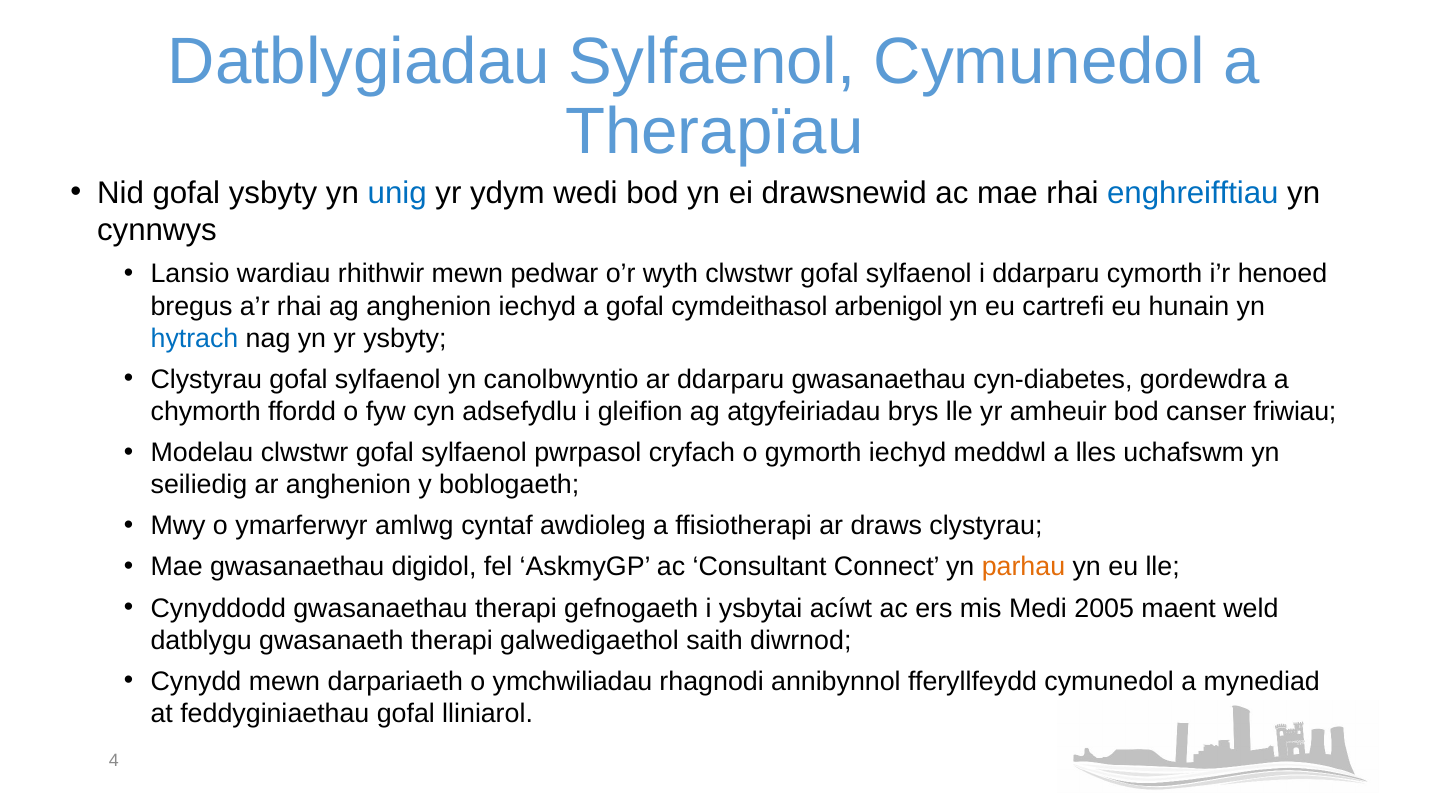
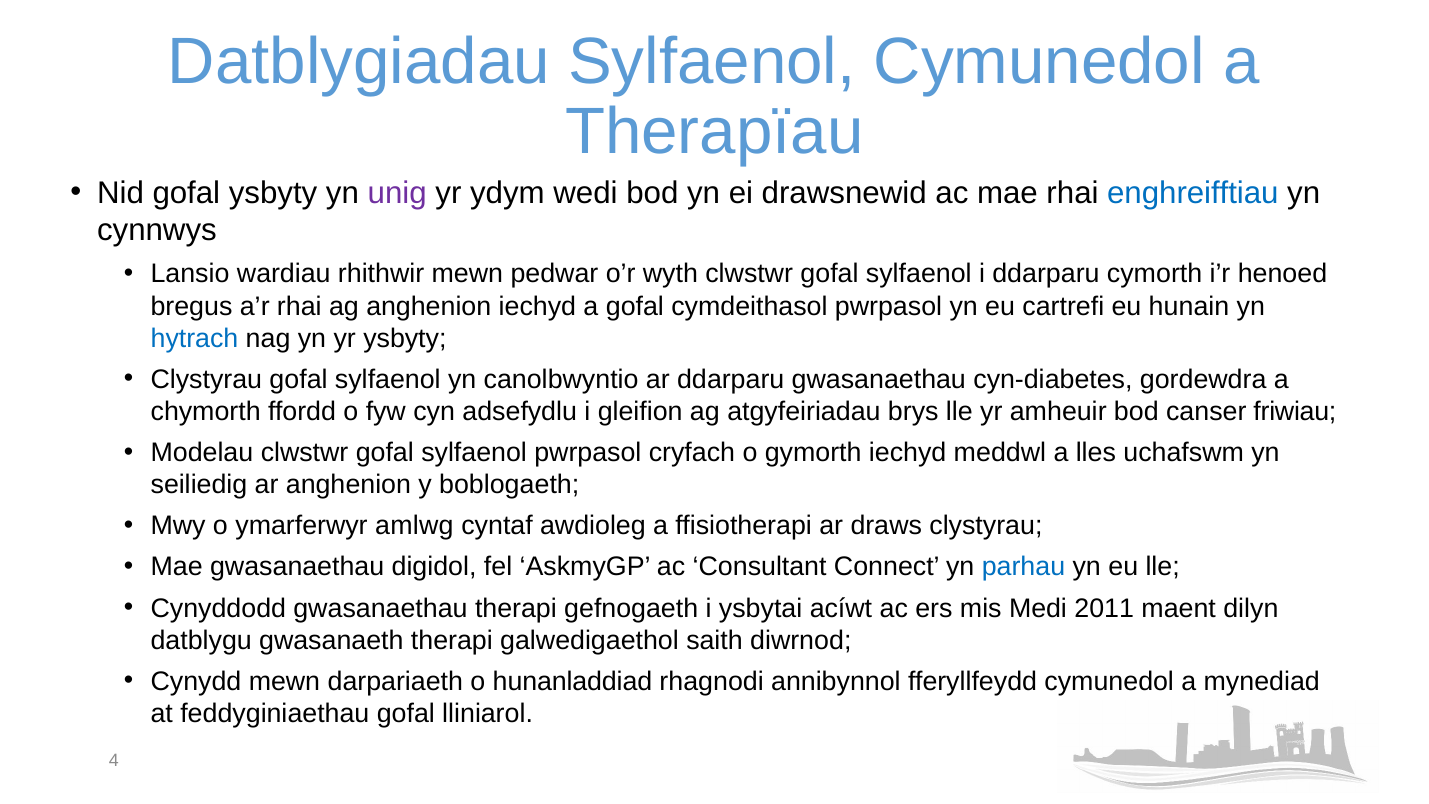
unig colour: blue -> purple
cymdeithasol arbenigol: arbenigol -> pwrpasol
parhau colour: orange -> blue
2005: 2005 -> 2011
weld: weld -> dilyn
ymchwiliadau: ymchwiliadau -> hunanladdiad
